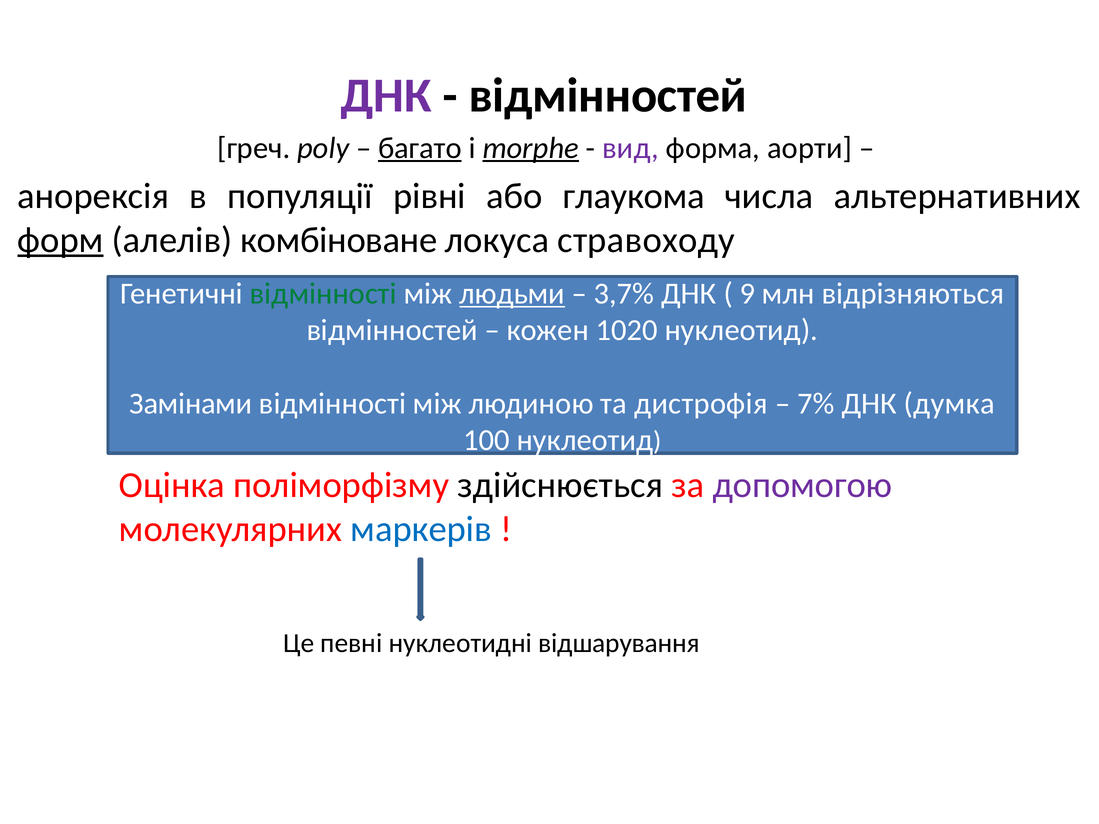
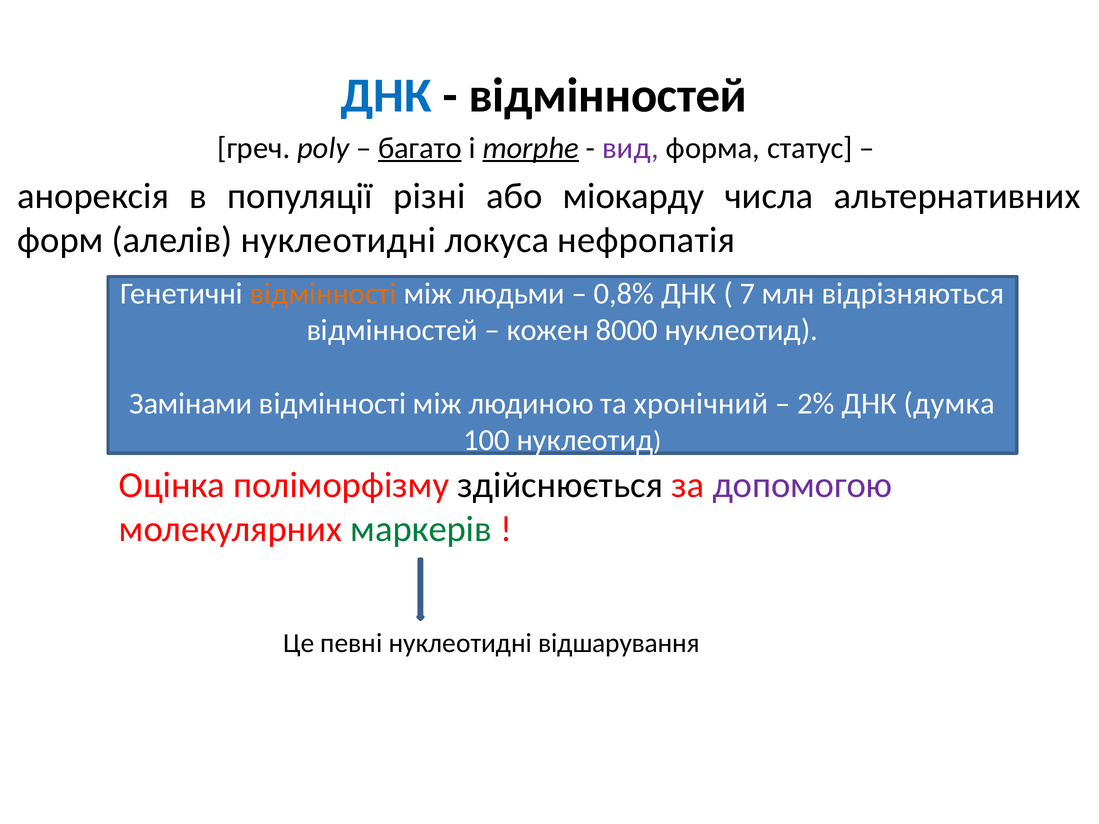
ДНК at (386, 96) colour: purple -> blue
аорти: аорти -> статус
рівні: рівні -> різні
глаукома: глаукома -> міокарду
форм underline: present -> none
алелів комбіноване: комбіноване -> нуклеотидні
стравоходу: стравоходу -> нефропатія
відмінності at (323, 294) colour: green -> orange
людьми underline: present -> none
3,7%: 3,7% -> 0,8%
9: 9 -> 7
1020: 1020 -> 8000
дистрофія: дистрофія -> хронічний
7%: 7% -> 2%
маркерів colour: blue -> green
